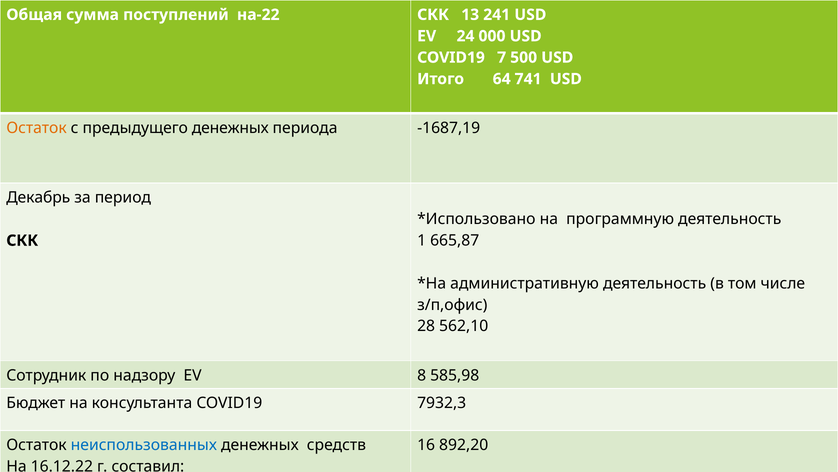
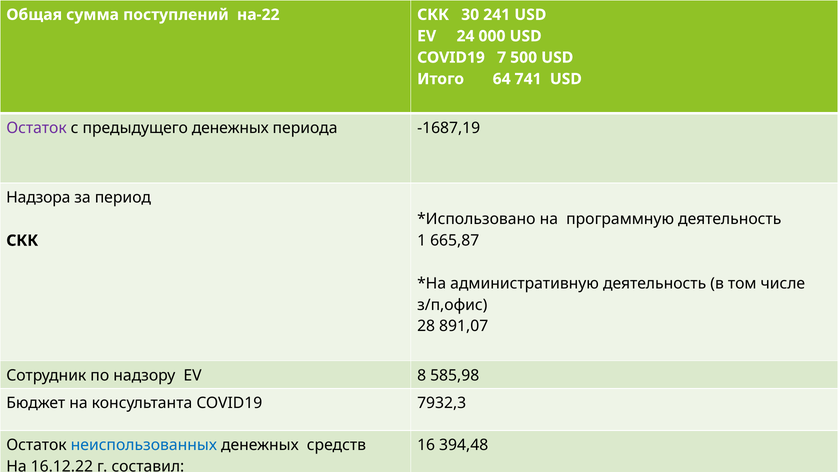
13: 13 -> 30
Остаток at (37, 128) colour: orange -> purple
Декабрь: Декабрь -> Надзора
562,10: 562,10 -> 891,07
892,20: 892,20 -> 394,48
